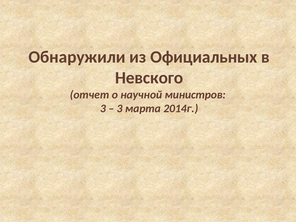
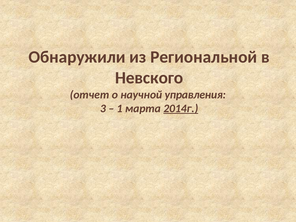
Официальных: Официальных -> Региональной
министров: министров -> управления
3 at (120, 108): 3 -> 1
2014г underline: none -> present
